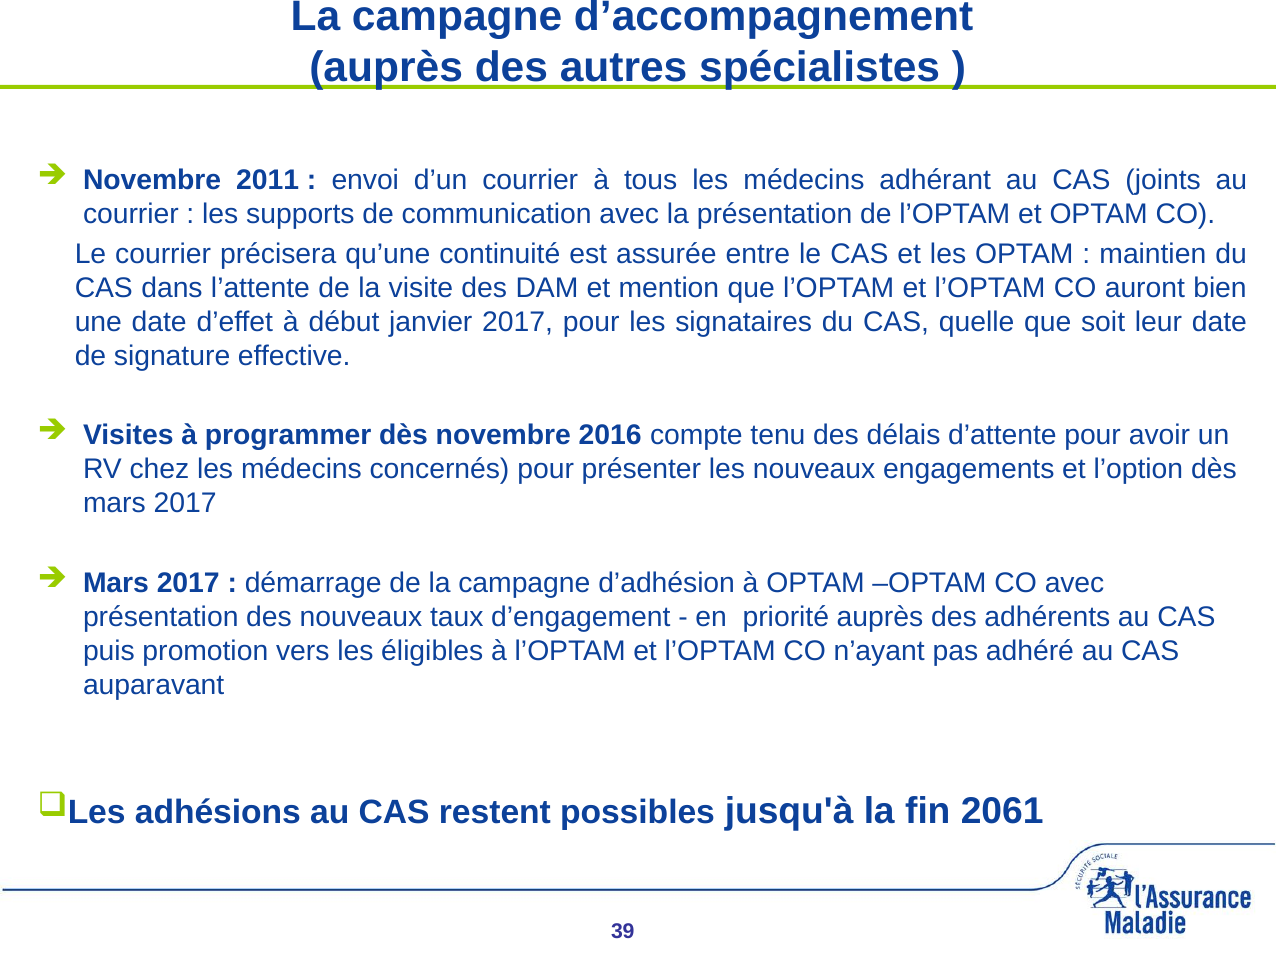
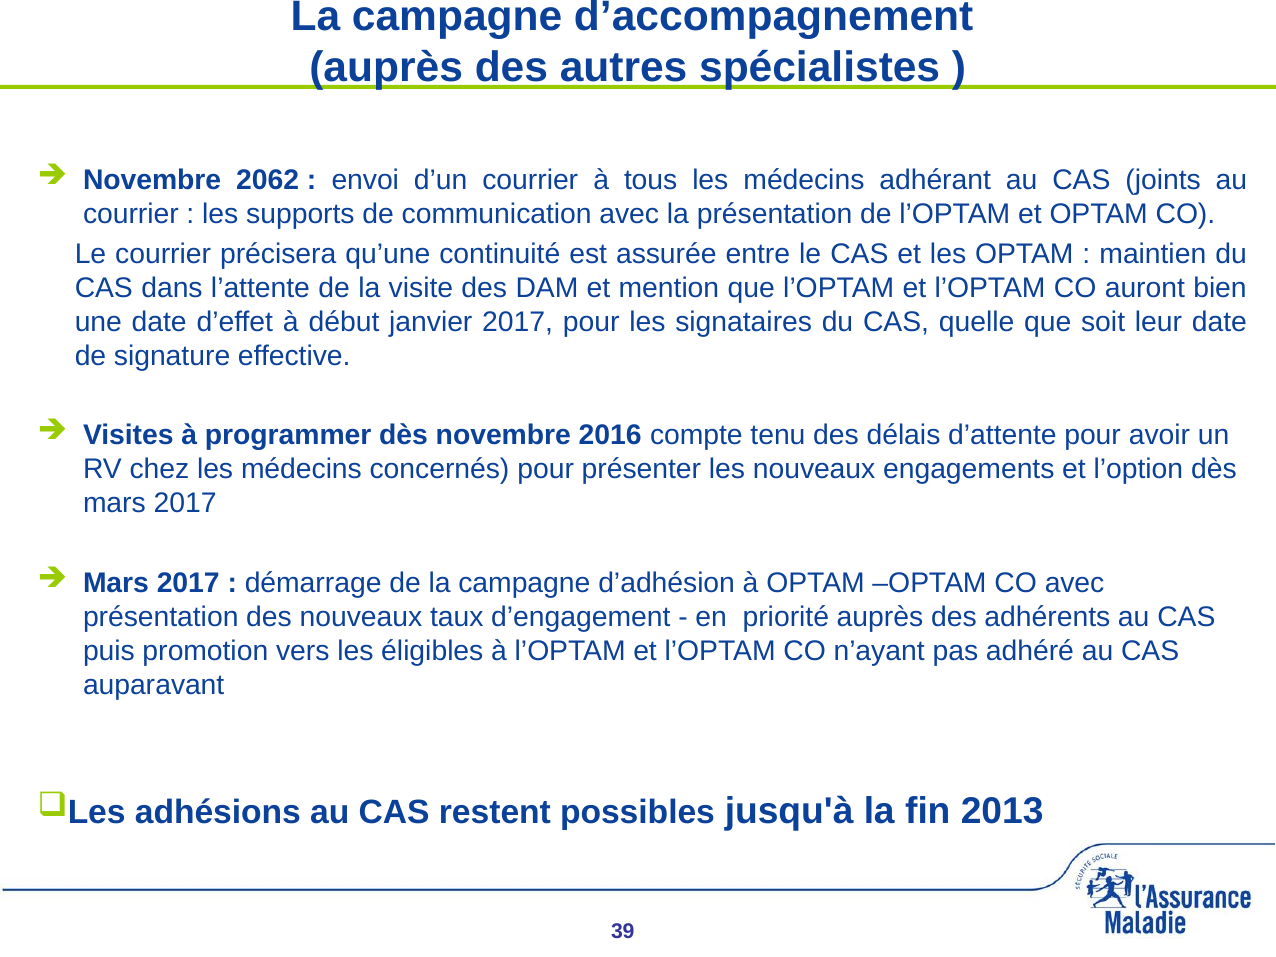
2011: 2011 -> 2062
2061: 2061 -> 2013
